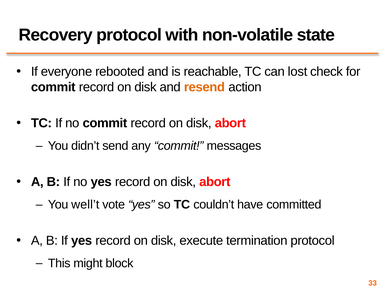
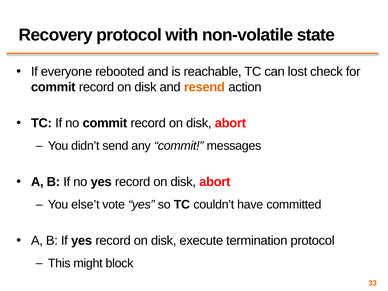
well’t: well’t -> else’t
